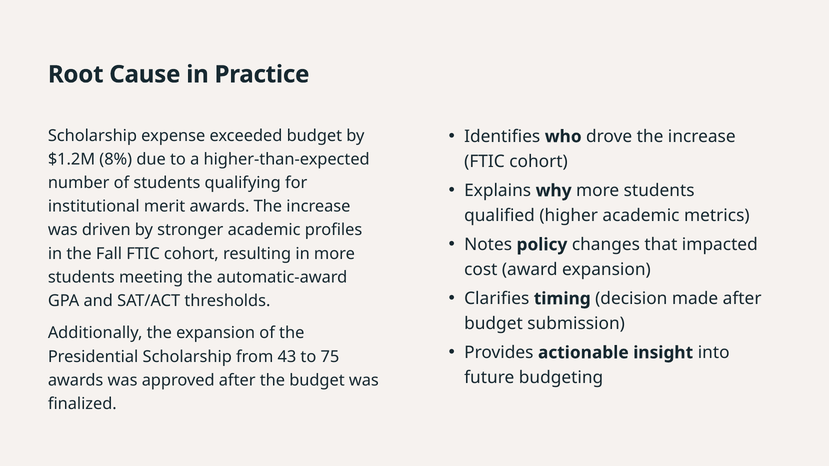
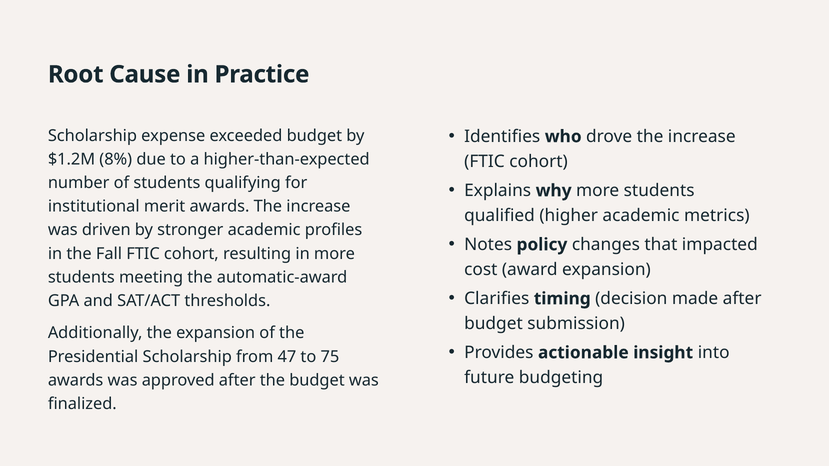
43: 43 -> 47
